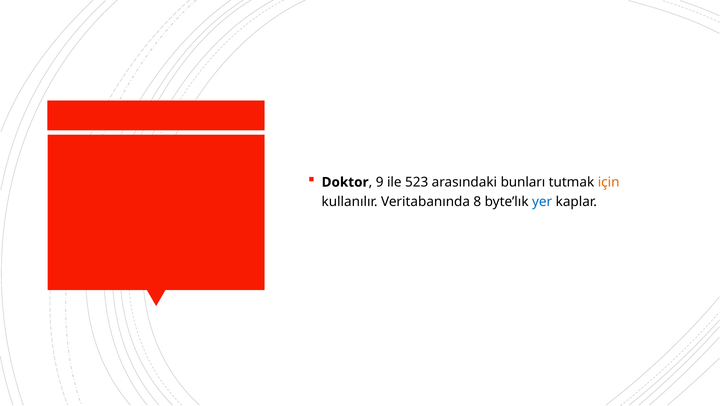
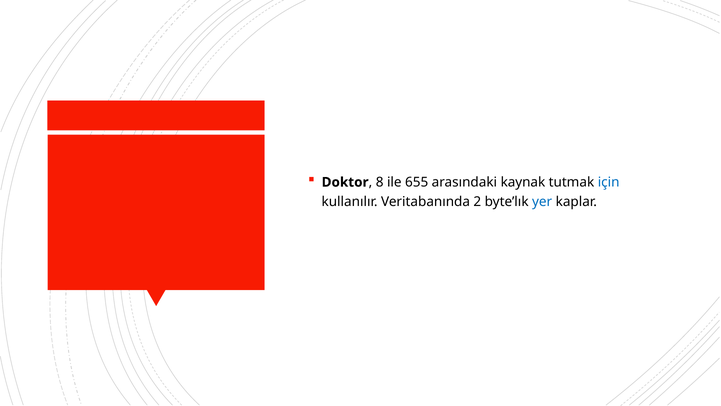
9: 9 -> 8
523: 523 -> 655
bunları: bunları -> kaynak
için colour: orange -> blue
8: 8 -> 2
